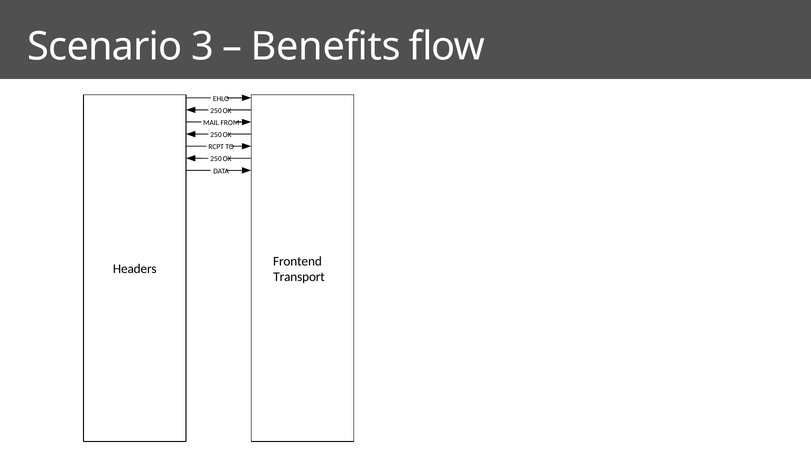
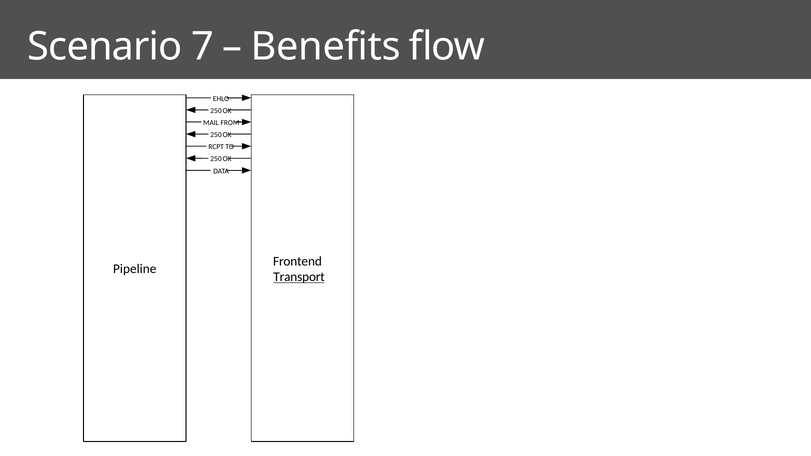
3: 3 -> 7
Headers: Headers -> Pipeline
Transport underline: none -> present
